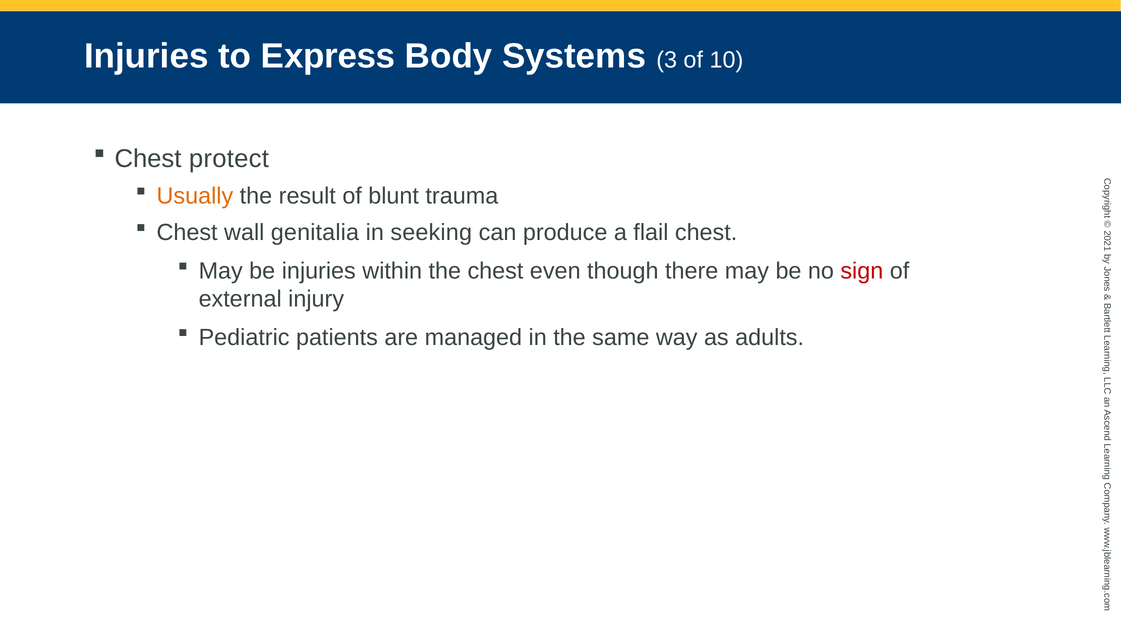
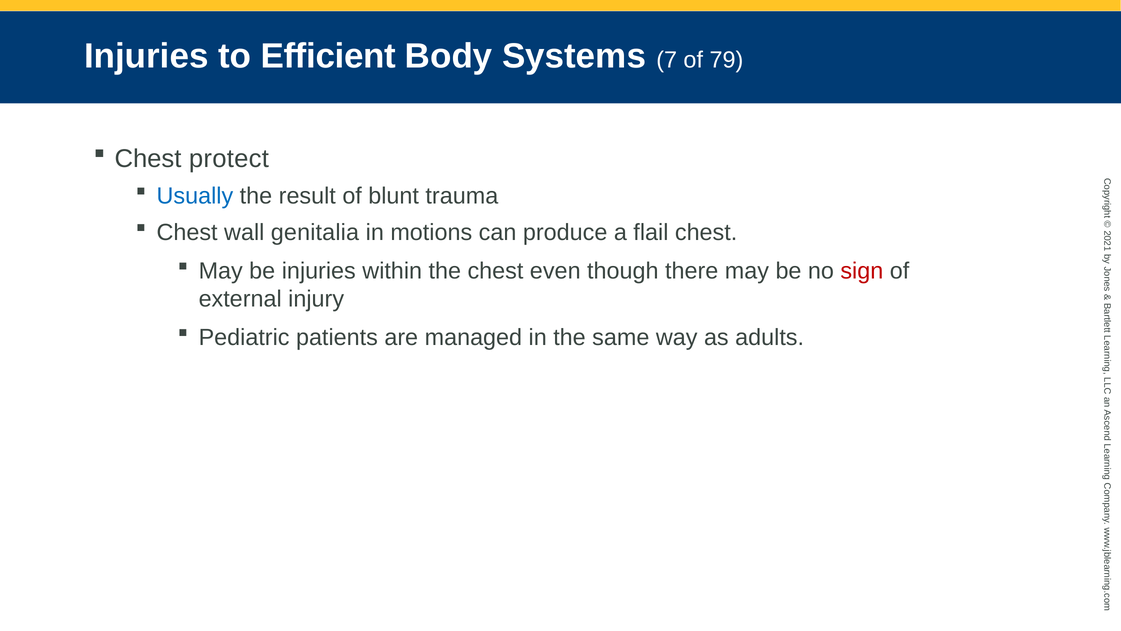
Express: Express -> Efficient
3: 3 -> 7
10: 10 -> 79
Usually colour: orange -> blue
seeking: seeking -> motions
